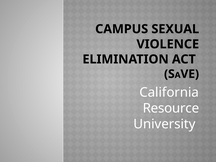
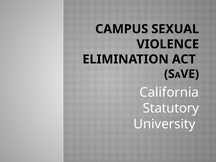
Resource: Resource -> Statutory
